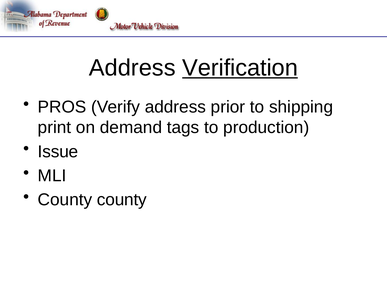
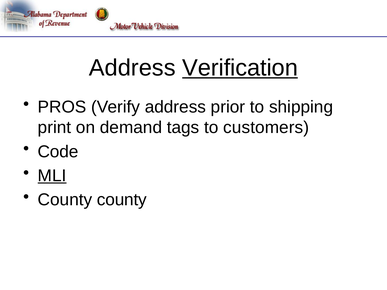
production: production -> customers
Issue: Issue -> Code
MLI underline: none -> present
